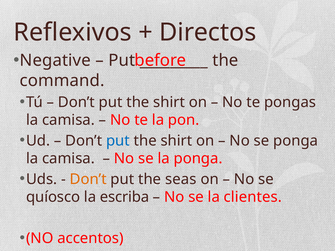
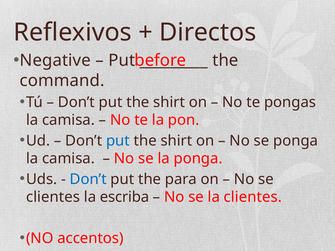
Don’t at (88, 179) colour: orange -> blue
seas: seas -> para
quíosco at (53, 197): quíosco -> clientes
